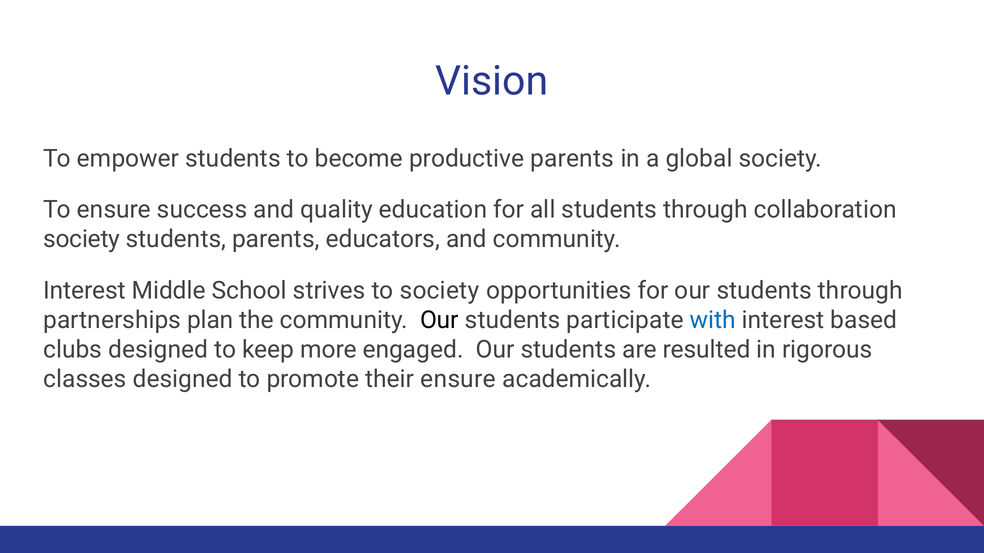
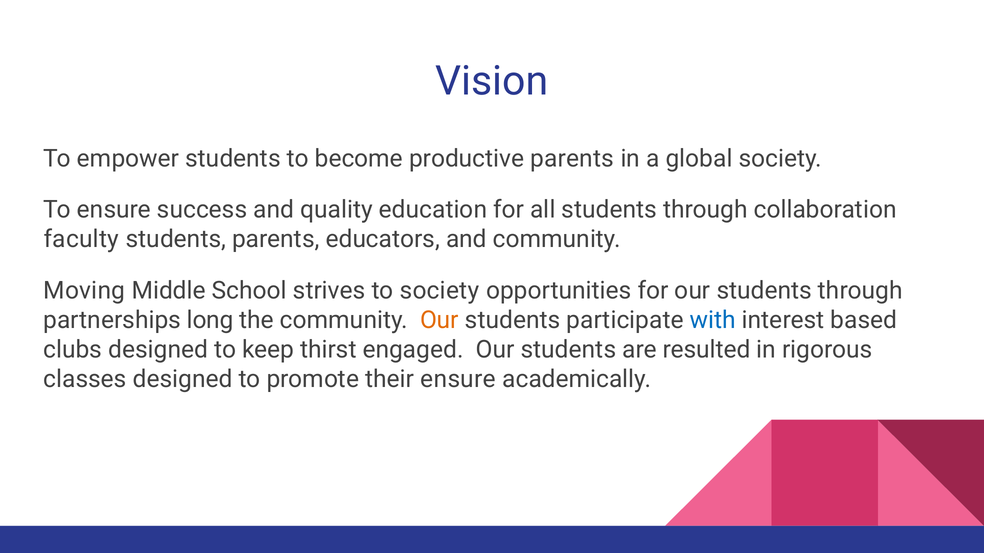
society at (82, 240): society -> faculty
Interest at (85, 291): Interest -> Moving
plan: plan -> long
Our at (439, 320) colour: black -> orange
more: more -> thirst
